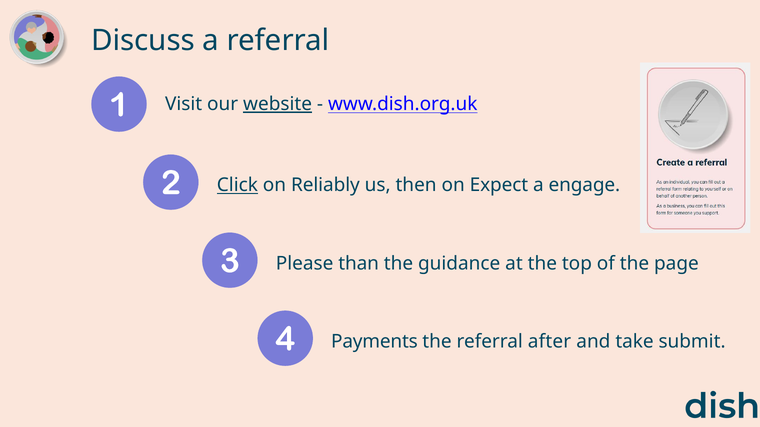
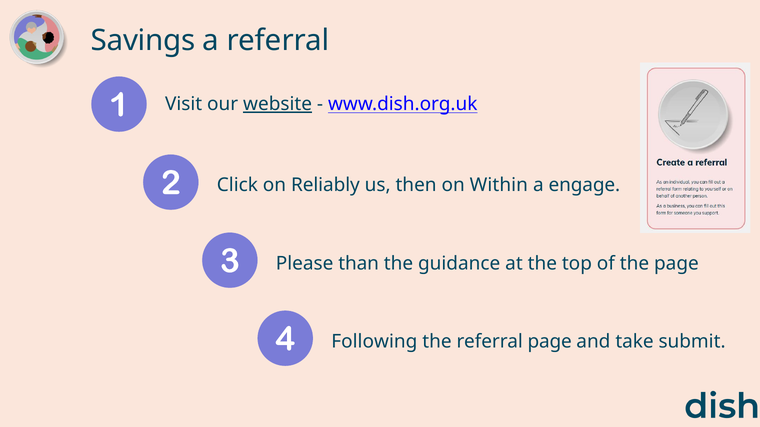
Discuss: Discuss -> Savings
Click underline: present -> none
Expect: Expect -> Within
Payments: Payments -> Following
referral after: after -> page
